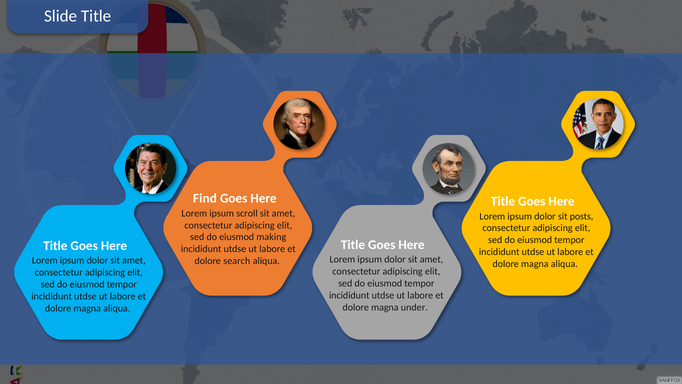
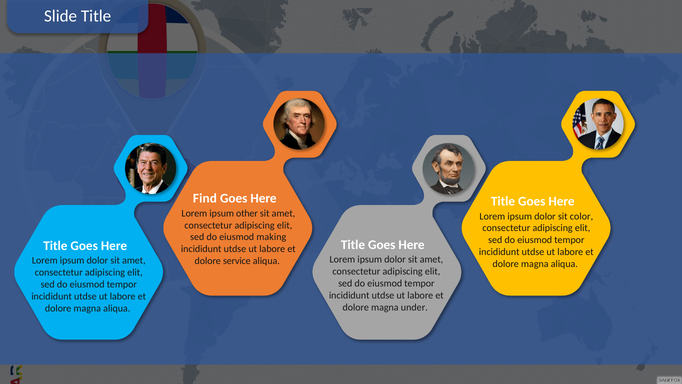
scroll: scroll -> other
posts: posts -> color
search: search -> service
